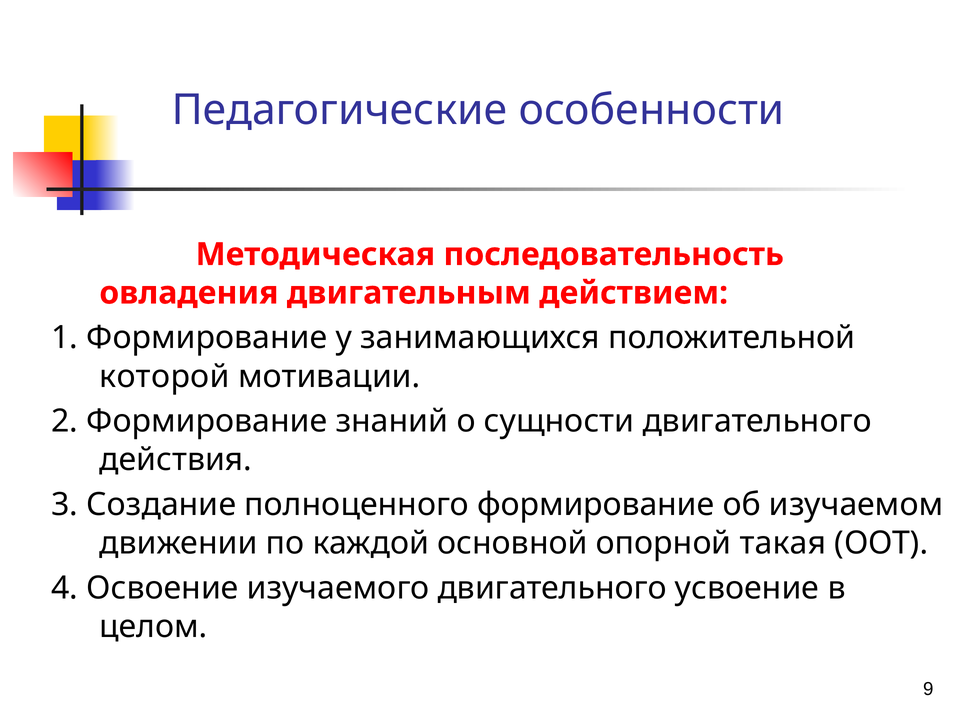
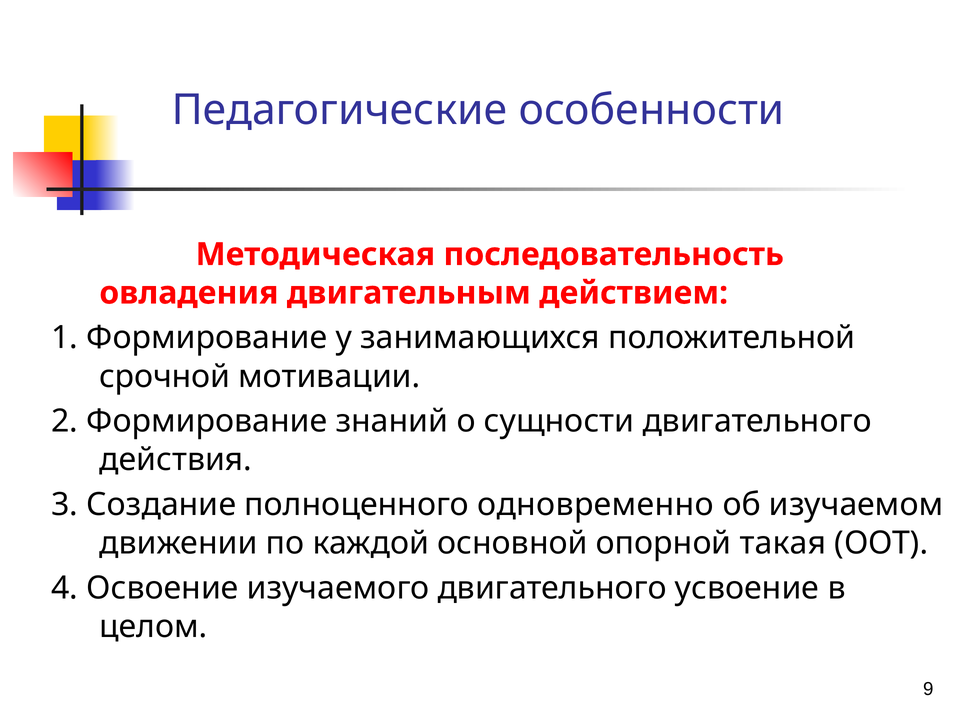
которой: которой -> срочной
полноценного формирование: формирование -> одновременно
